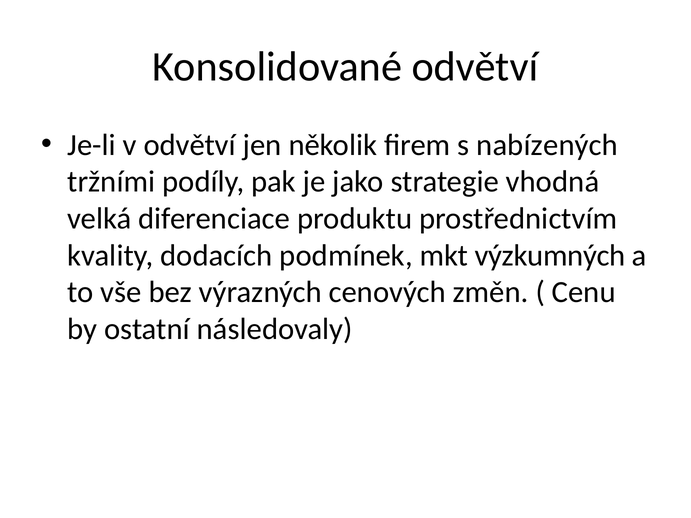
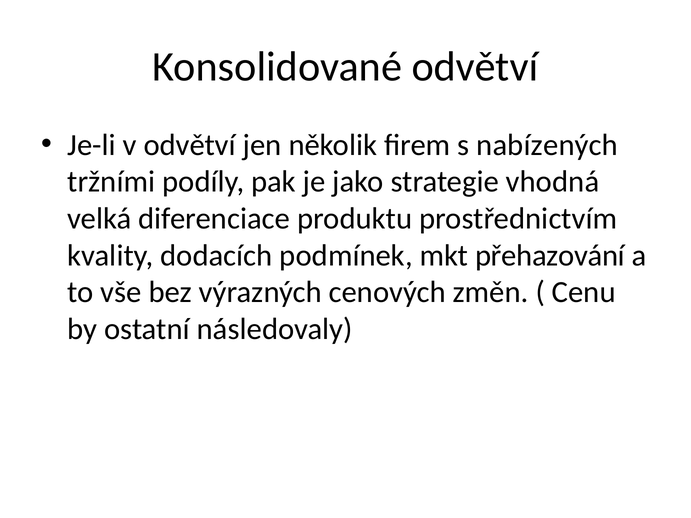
výzkumných: výzkumných -> přehazování
